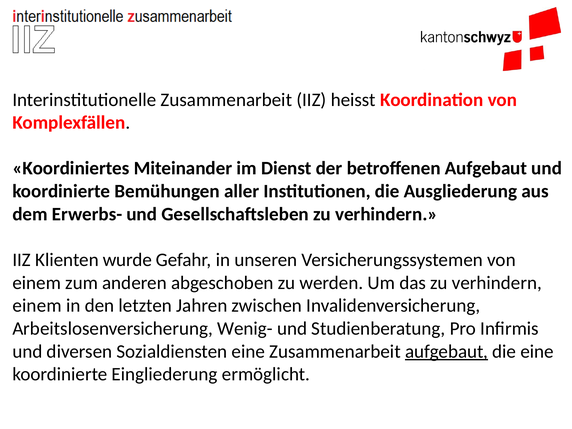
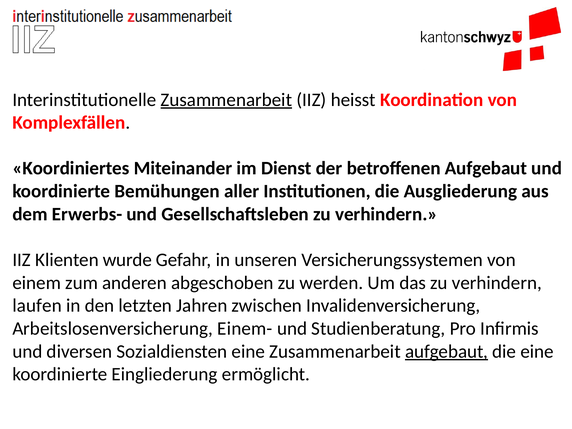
Zusammenarbeit at (226, 100) underline: none -> present
einem at (37, 306): einem -> laufen
Wenig-: Wenig- -> Einem-
